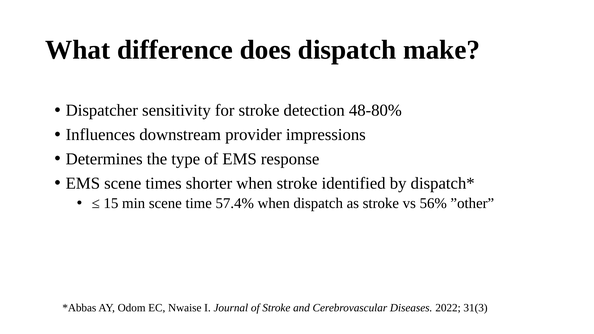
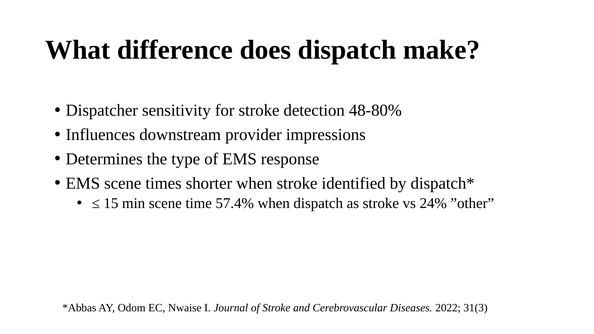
56%: 56% -> 24%
